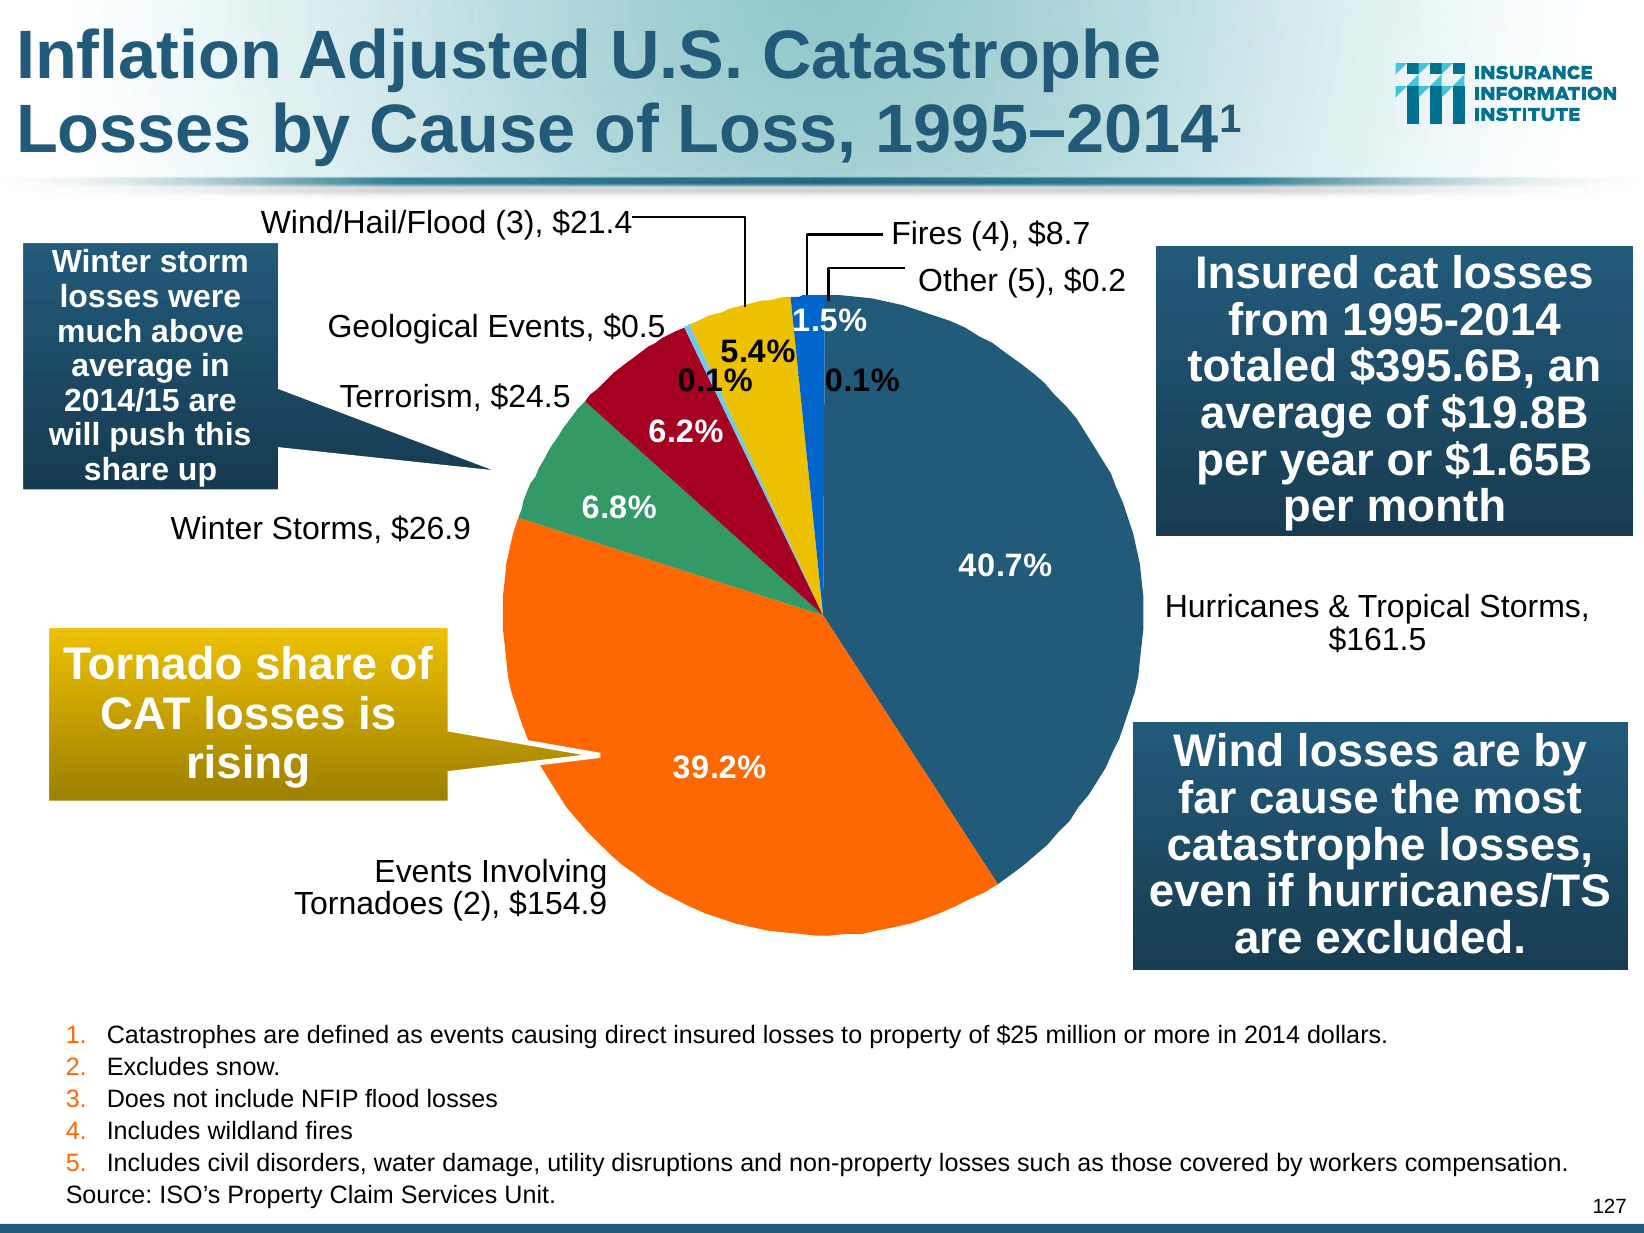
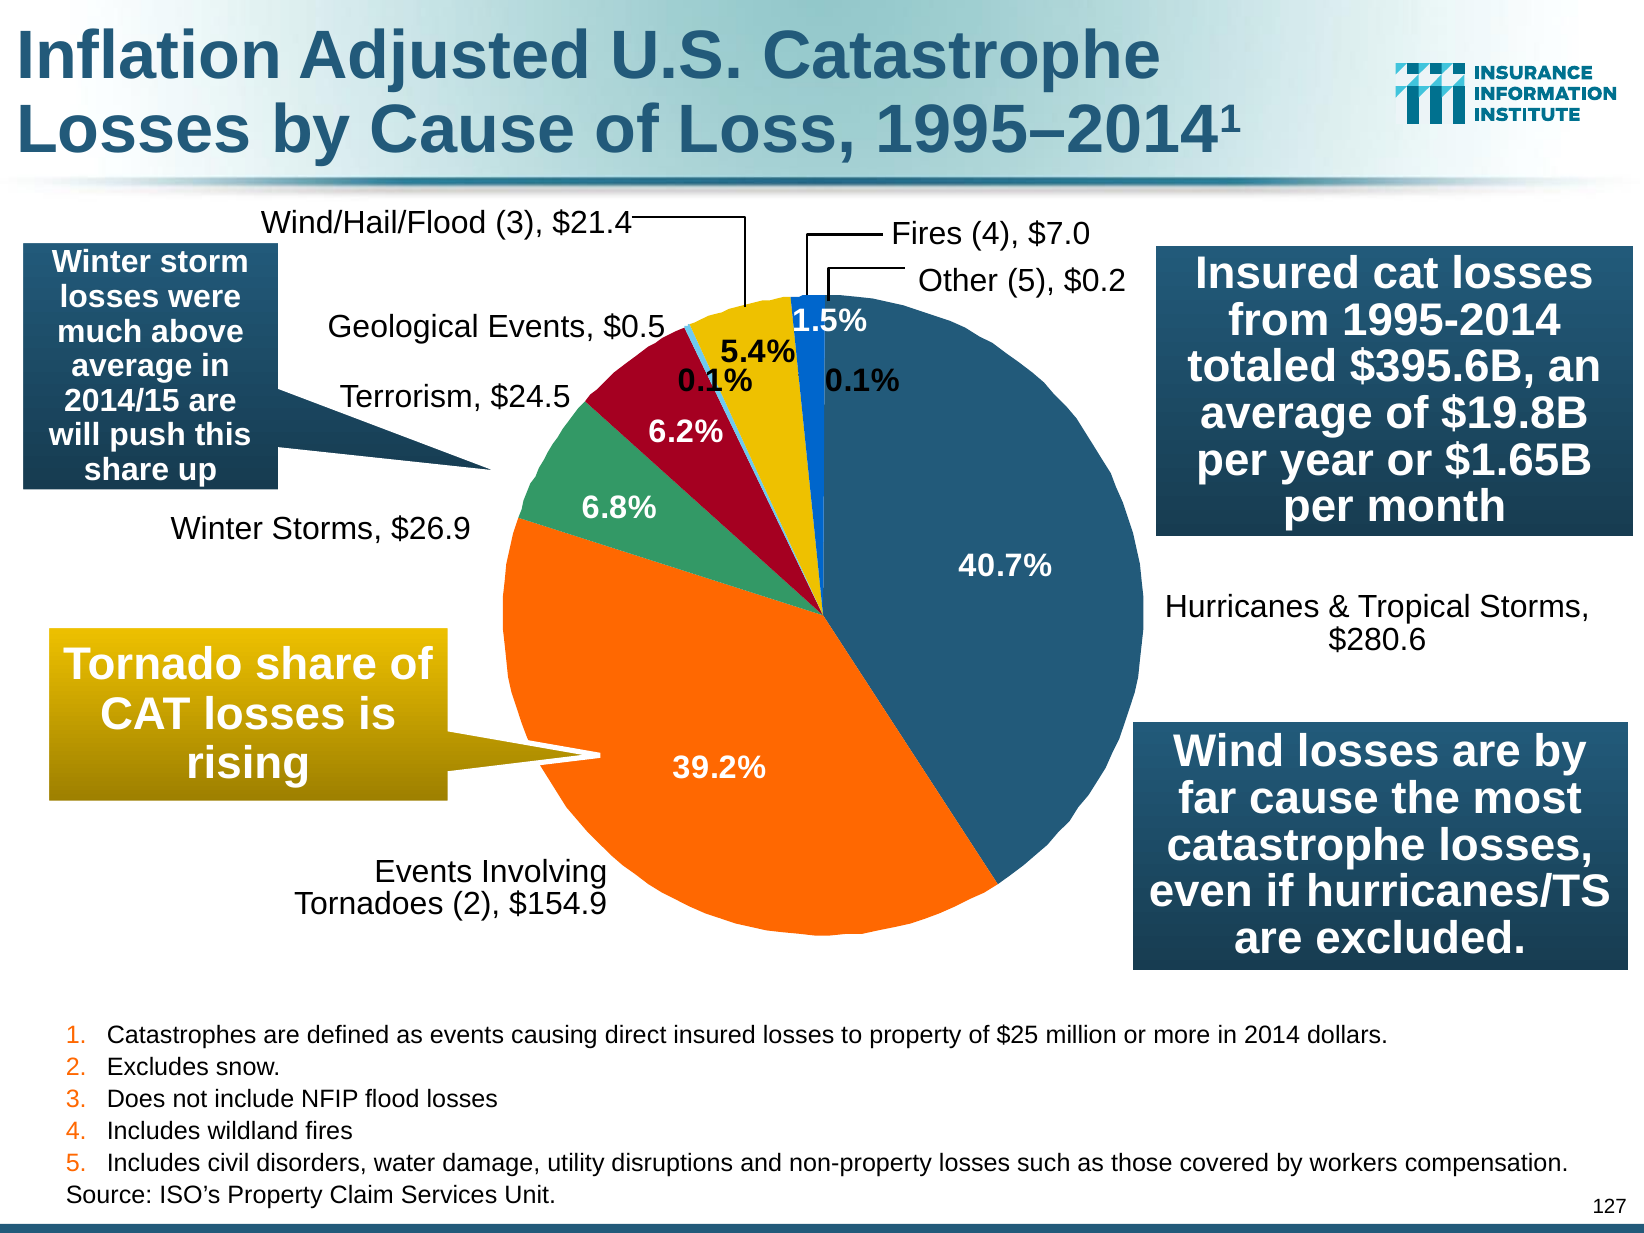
$8.7: $8.7 -> $7.0
$161.5: $161.5 -> $280.6
